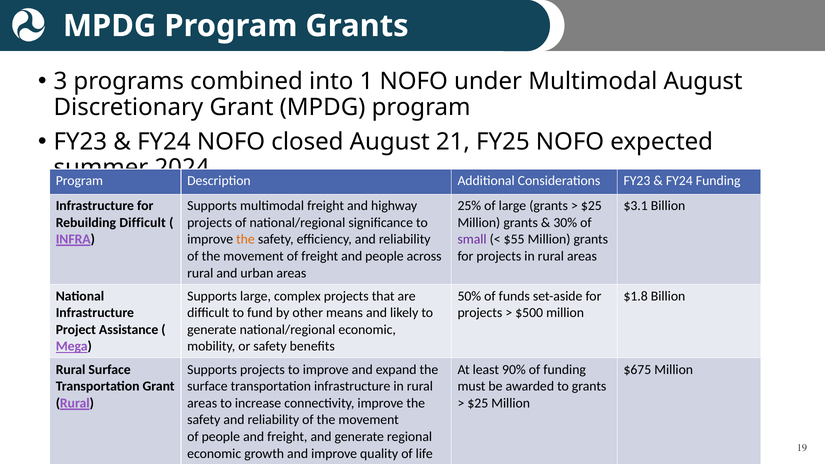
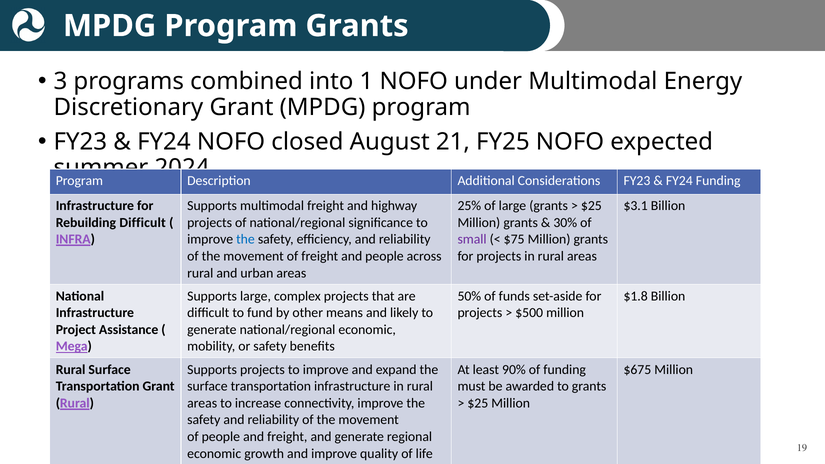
Multimodal August: August -> Energy
the at (245, 239) colour: orange -> blue
$55: $55 -> $75
